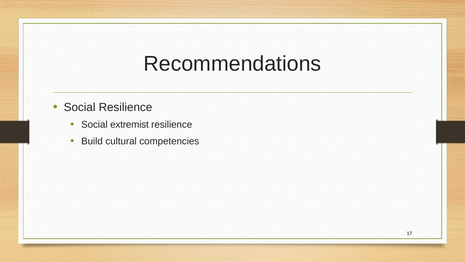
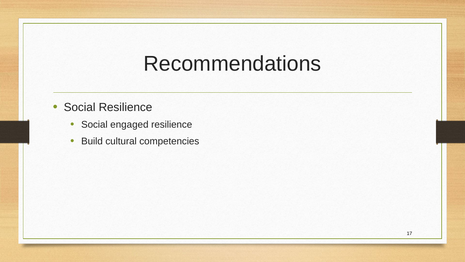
extremist: extremist -> engaged
